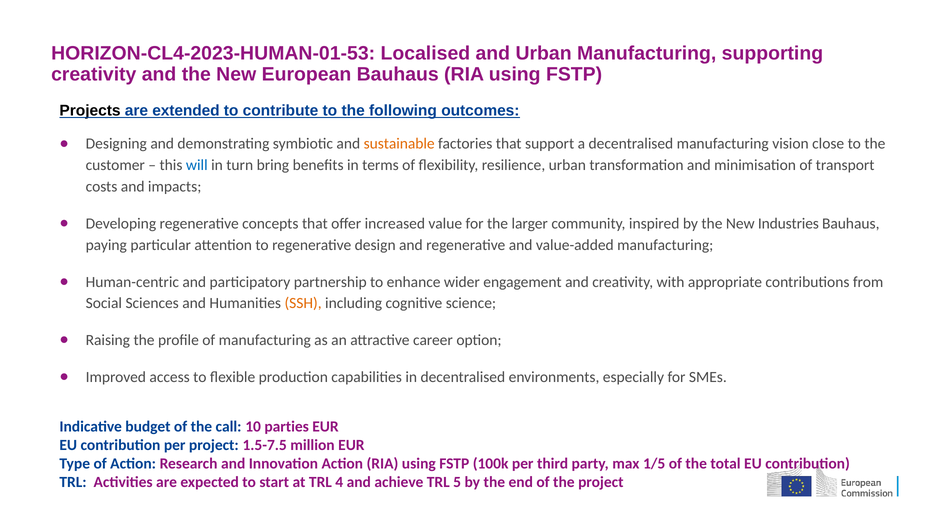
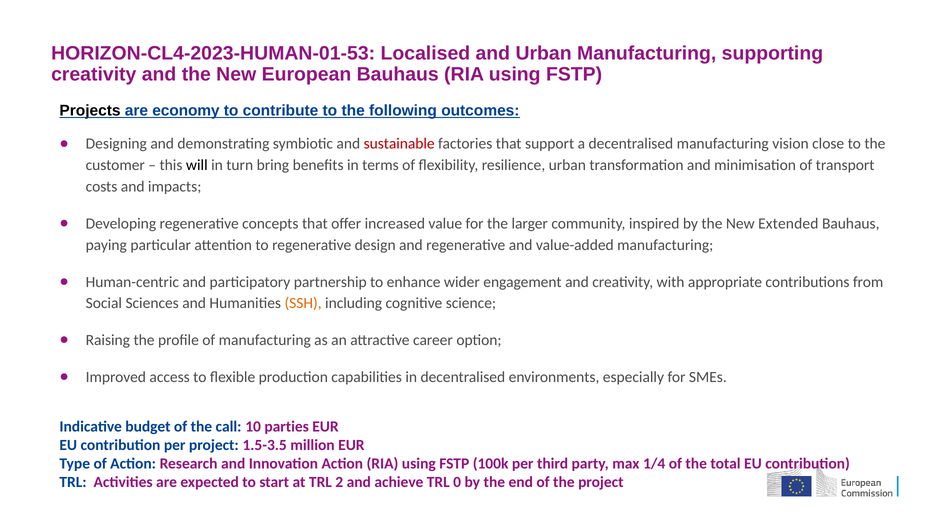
extended: extended -> economy
sustainable colour: orange -> red
will colour: blue -> black
Industries: Industries -> Extended
1.5-7.5: 1.5-7.5 -> 1.5-3.5
1/5: 1/5 -> 1/4
4: 4 -> 2
5: 5 -> 0
